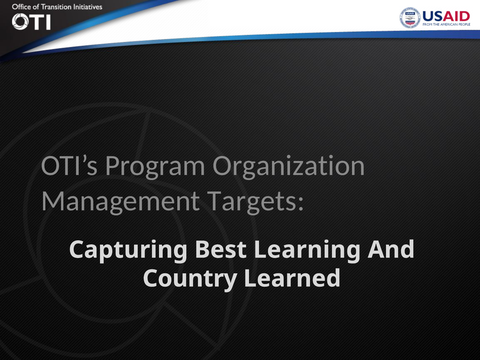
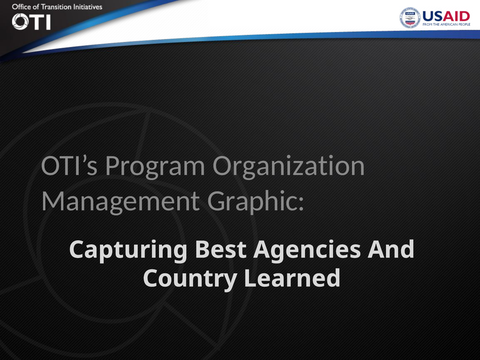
Targets: Targets -> Graphic
Learning: Learning -> Agencies
